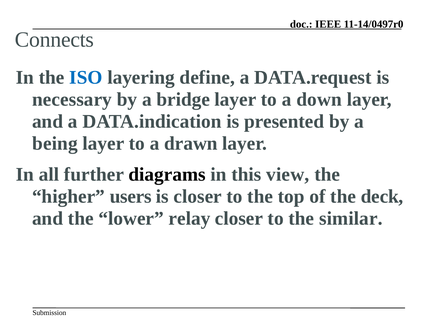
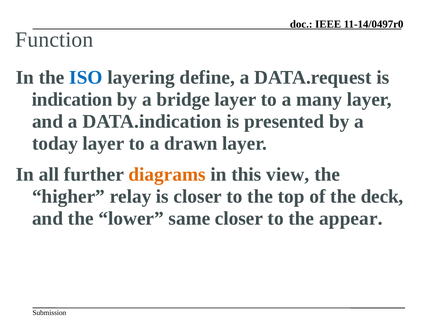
Connects: Connects -> Function
necessary: necessary -> indication
down: down -> many
being: being -> today
diagrams colour: black -> orange
users: users -> relay
relay: relay -> same
similar: similar -> appear
